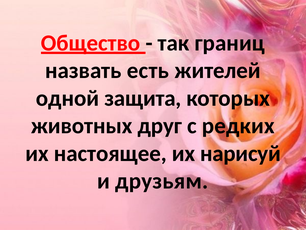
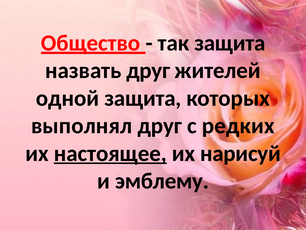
так границ: границ -> защита
назвать есть: есть -> друг
животных: животных -> выполнял
настоящее underline: none -> present
друзьям: друзьям -> эмблему
